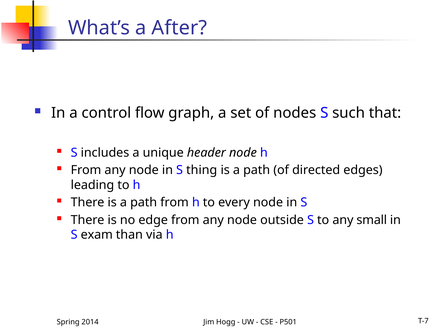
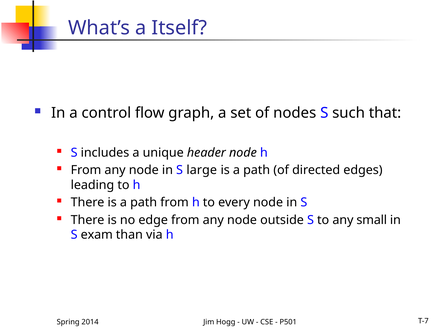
After: After -> Itself
thing: thing -> large
